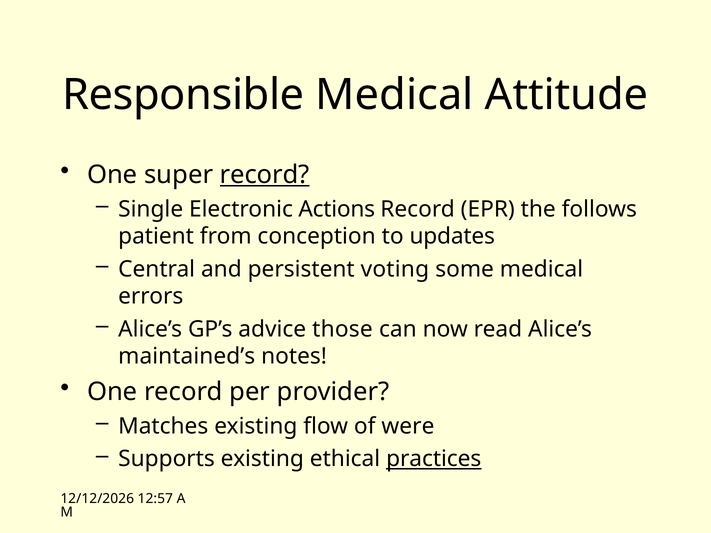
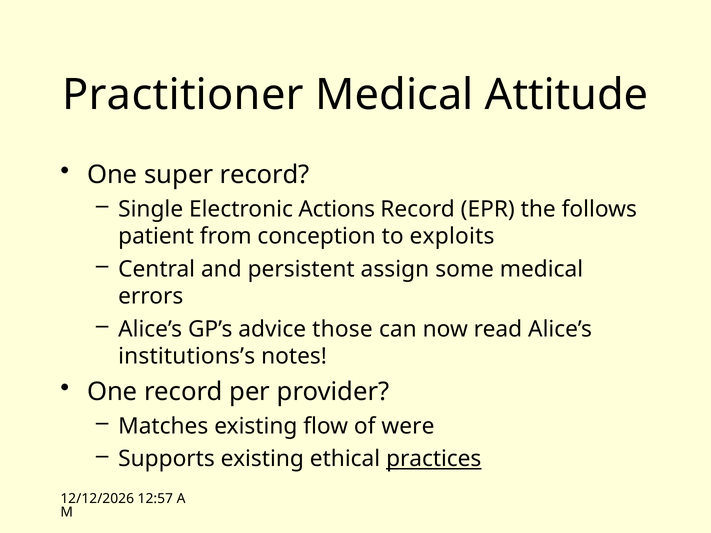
Responsible: Responsible -> Practitioner
record at (265, 175) underline: present -> none
updates: updates -> exploits
voting: voting -> assign
maintained’s: maintained’s -> institutions’s
